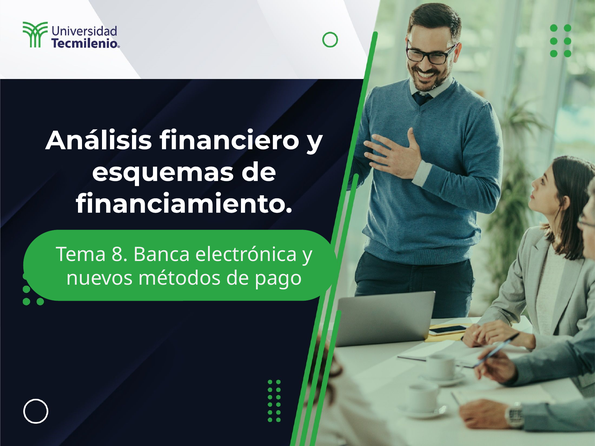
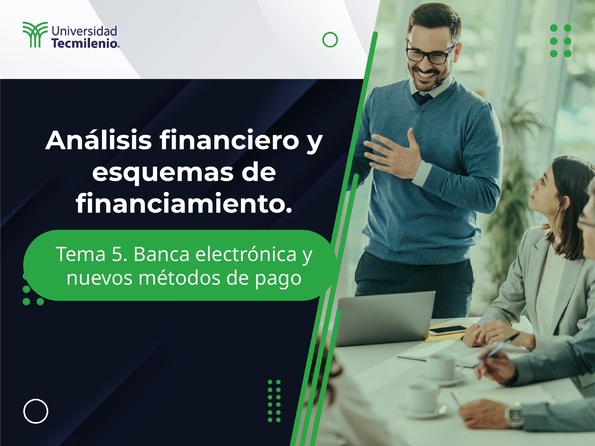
8: 8 -> 5
